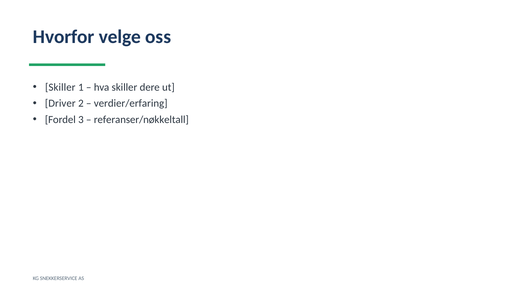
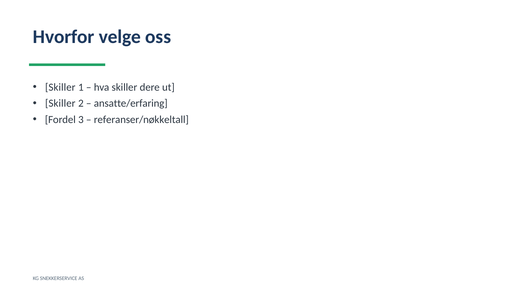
Driver at (60, 104): Driver -> Skiller
verdier/erfaring: verdier/erfaring -> ansatte/erfaring
